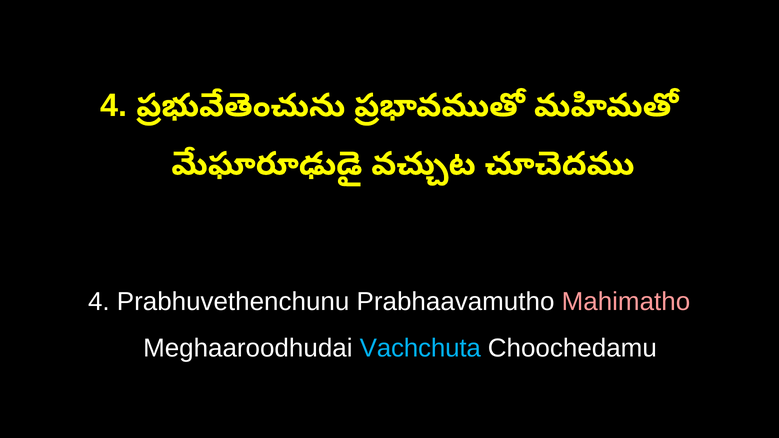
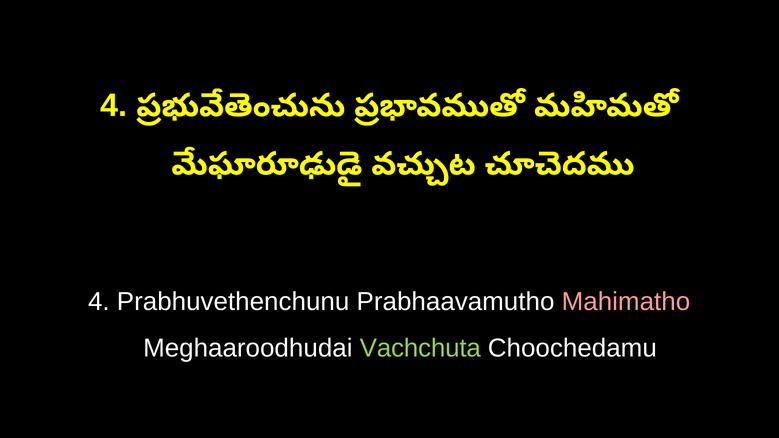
Vachchuta colour: light blue -> light green
